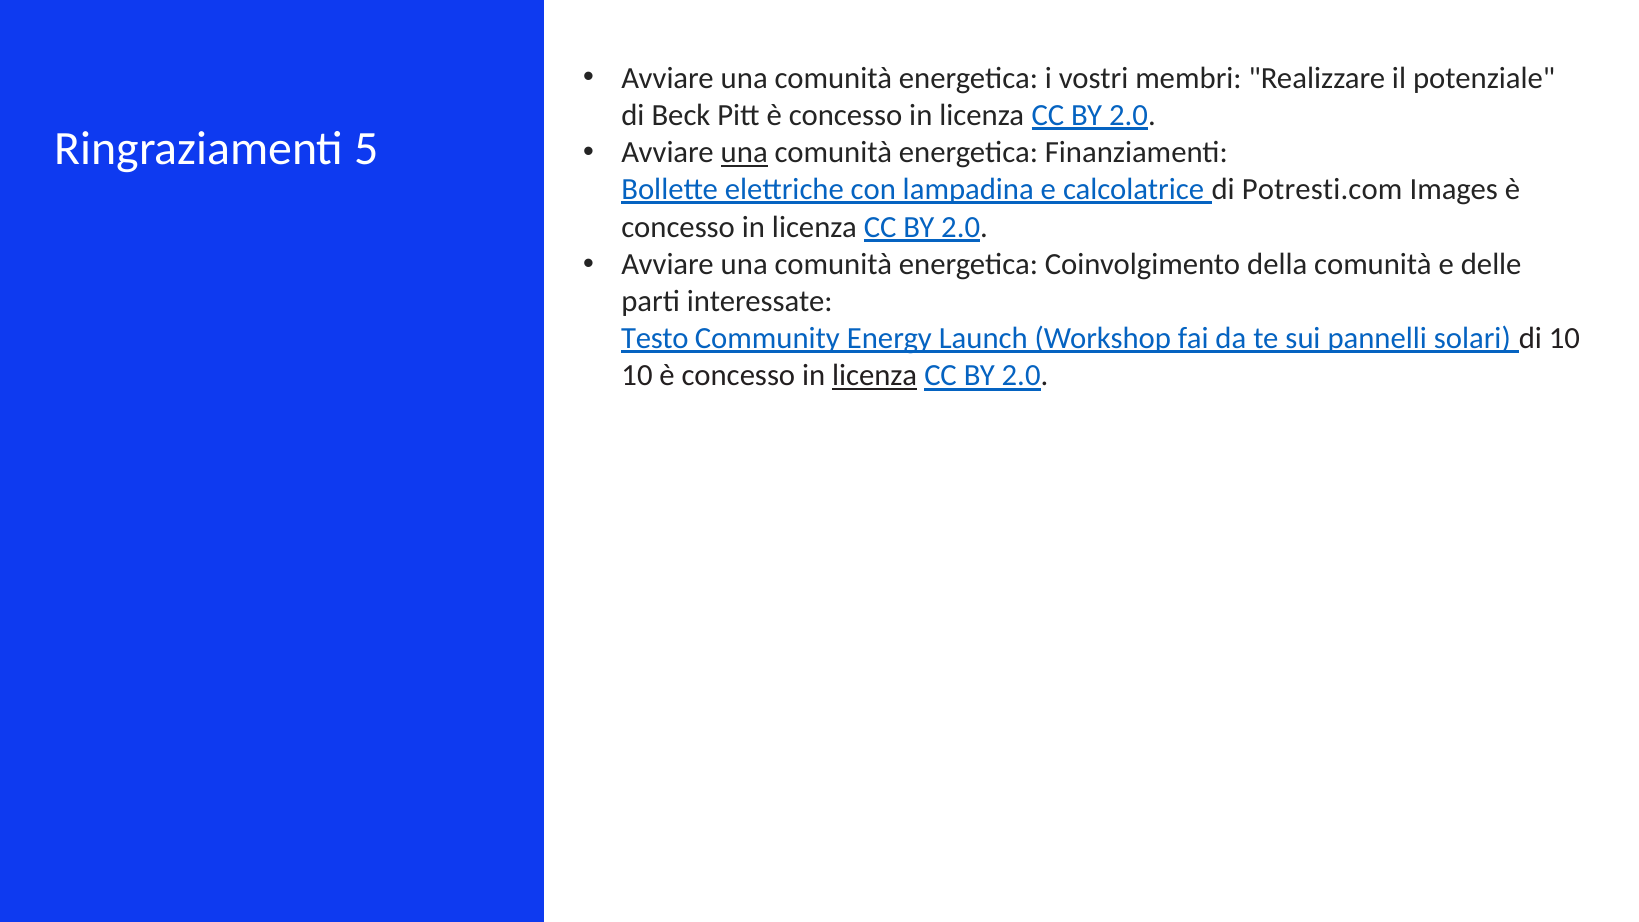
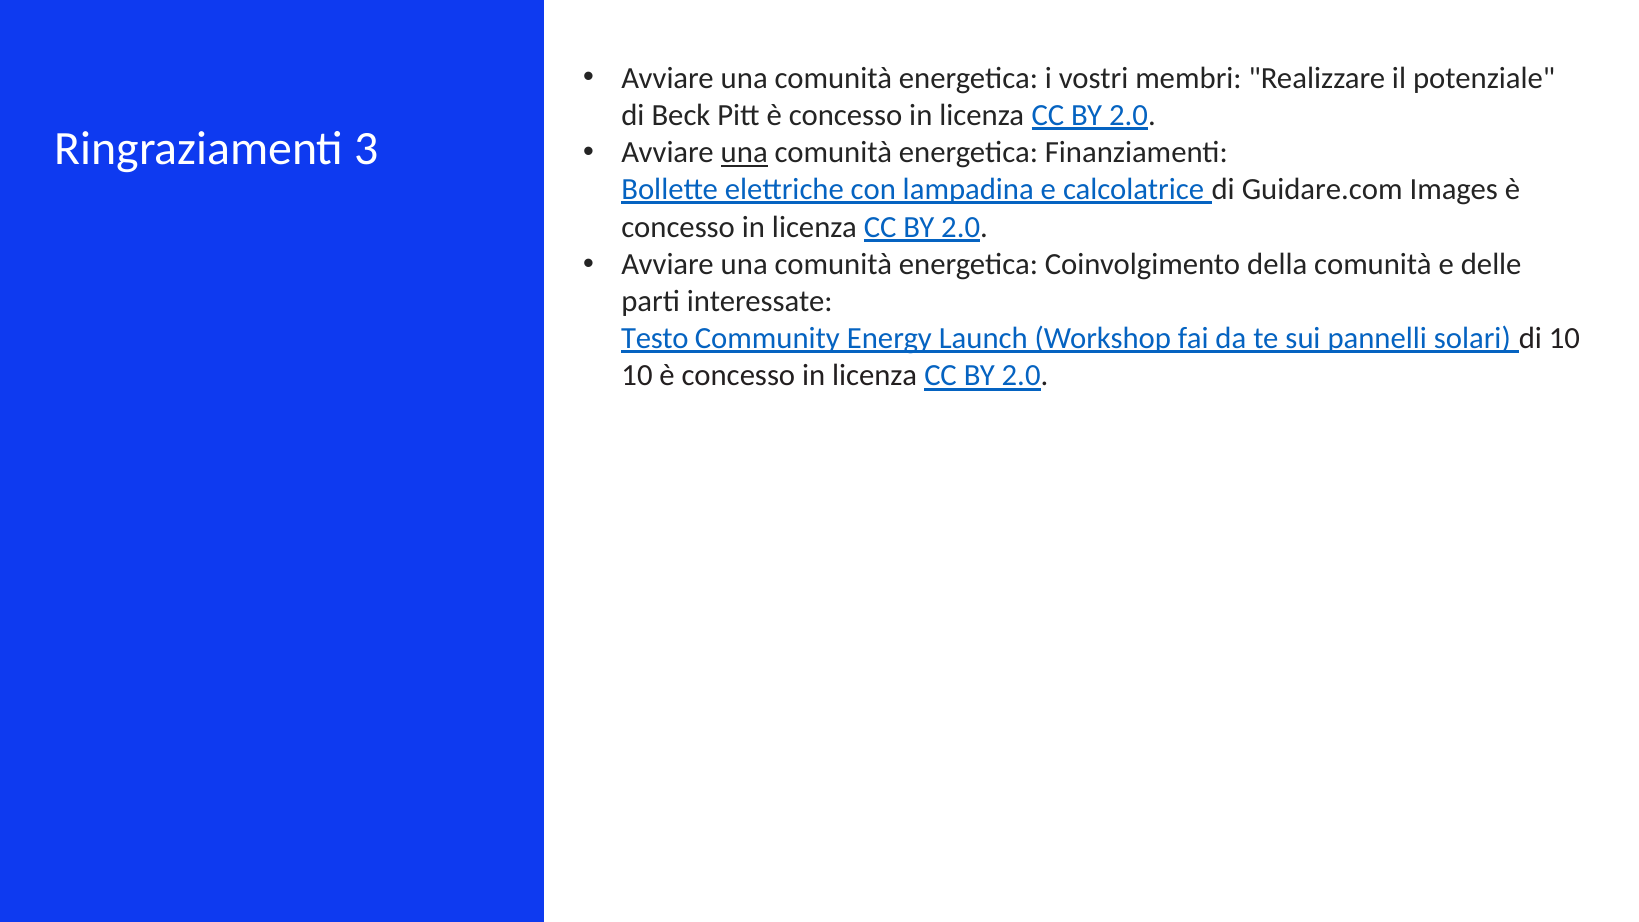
5: 5 -> 3
Potresti.com: Potresti.com -> Guidare.com
licenza at (875, 376) underline: present -> none
